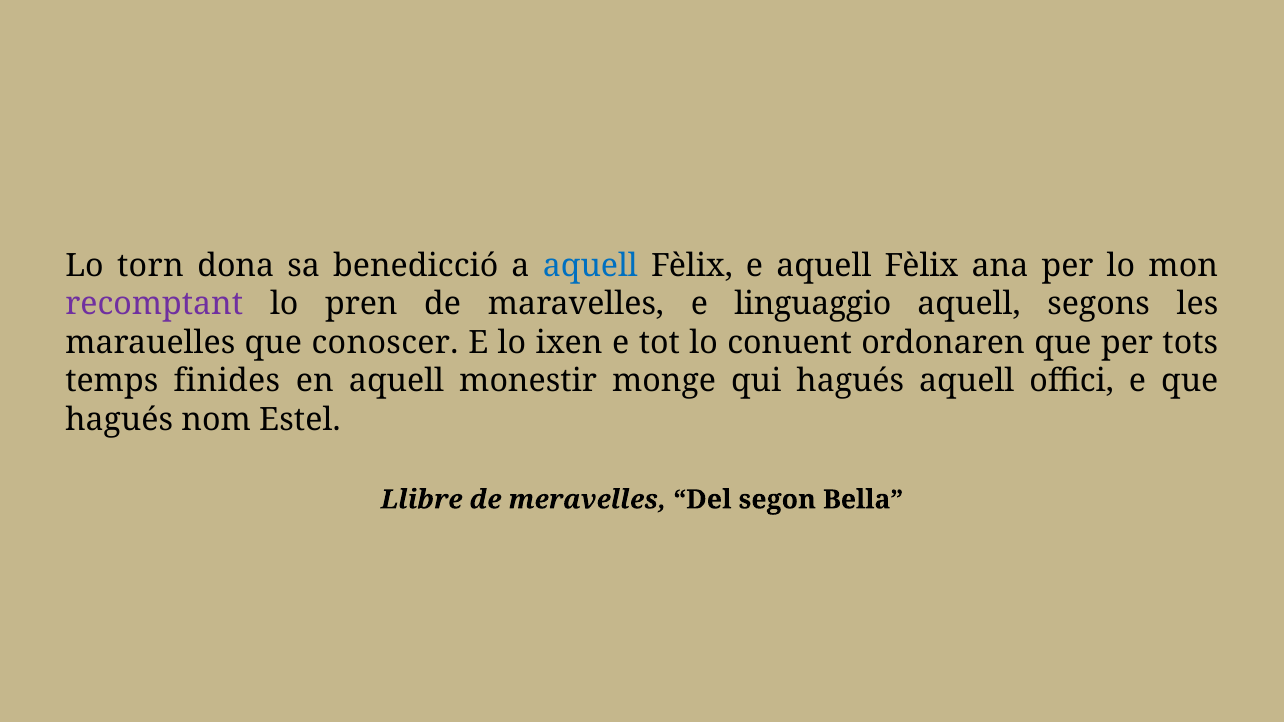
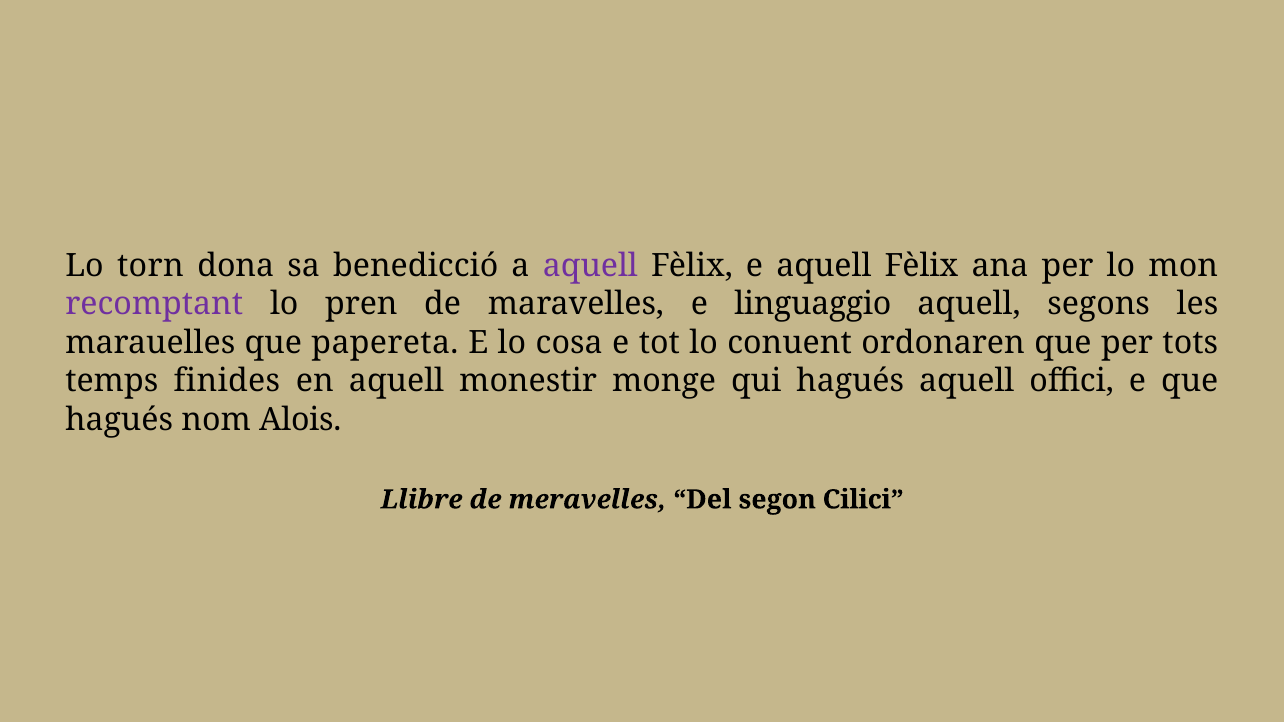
aquell at (590, 266) colour: blue -> purple
conoscer: conoscer -> papereta
ixen: ixen -> cosa
Estel: Estel -> Alois
Bella: Bella -> Cilici
